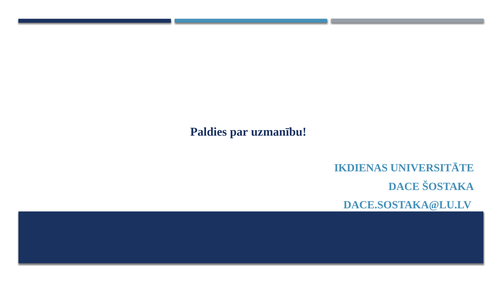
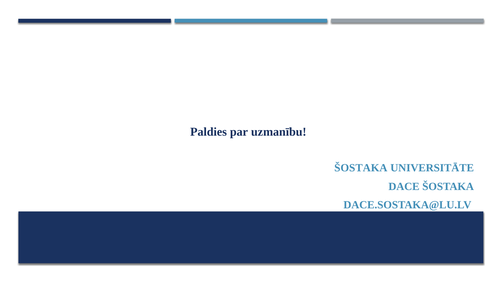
IKDIENAS at (361, 168): IKDIENAS -> ŠOSTAKA
